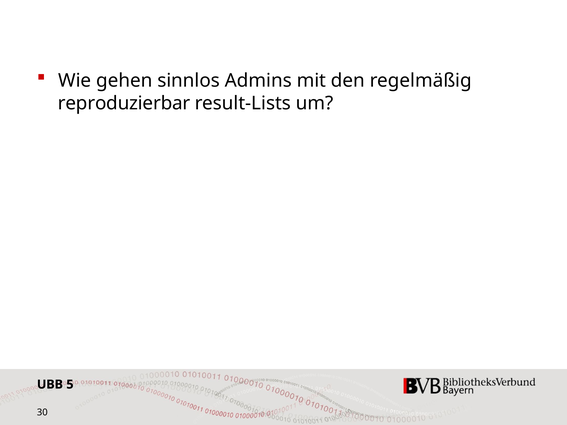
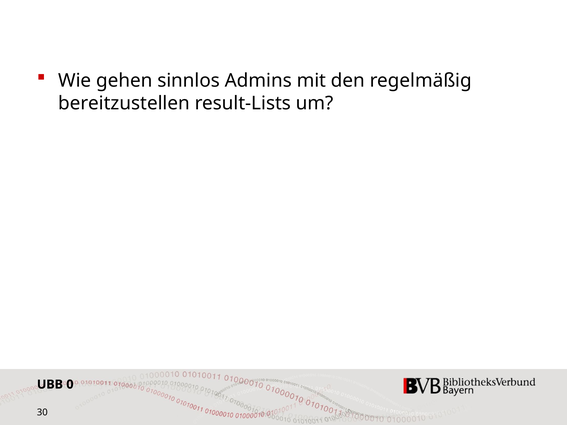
reproduzierbar: reproduzierbar -> bereitzustellen
5: 5 -> 0
